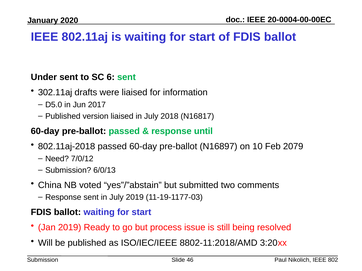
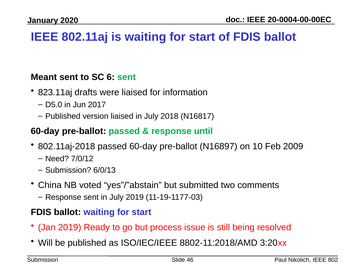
Under: Under -> Meant
302.11aj: 302.11aj -> 823.11aj
2079: 2079 -> 2009
